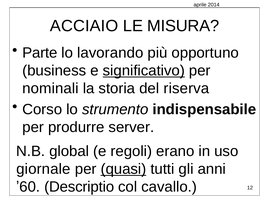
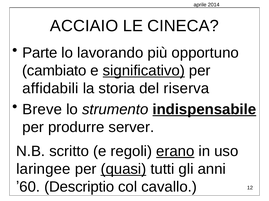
MISURA: MISURA -> CINECA
business: business -> cambiato
nominali: nominali -> affidabili
Corso: Corso -> Breve
indispensabile underline: none -> present
global: global -> scritto
erano underline: none -> present
giornale: giornale -> laringee
